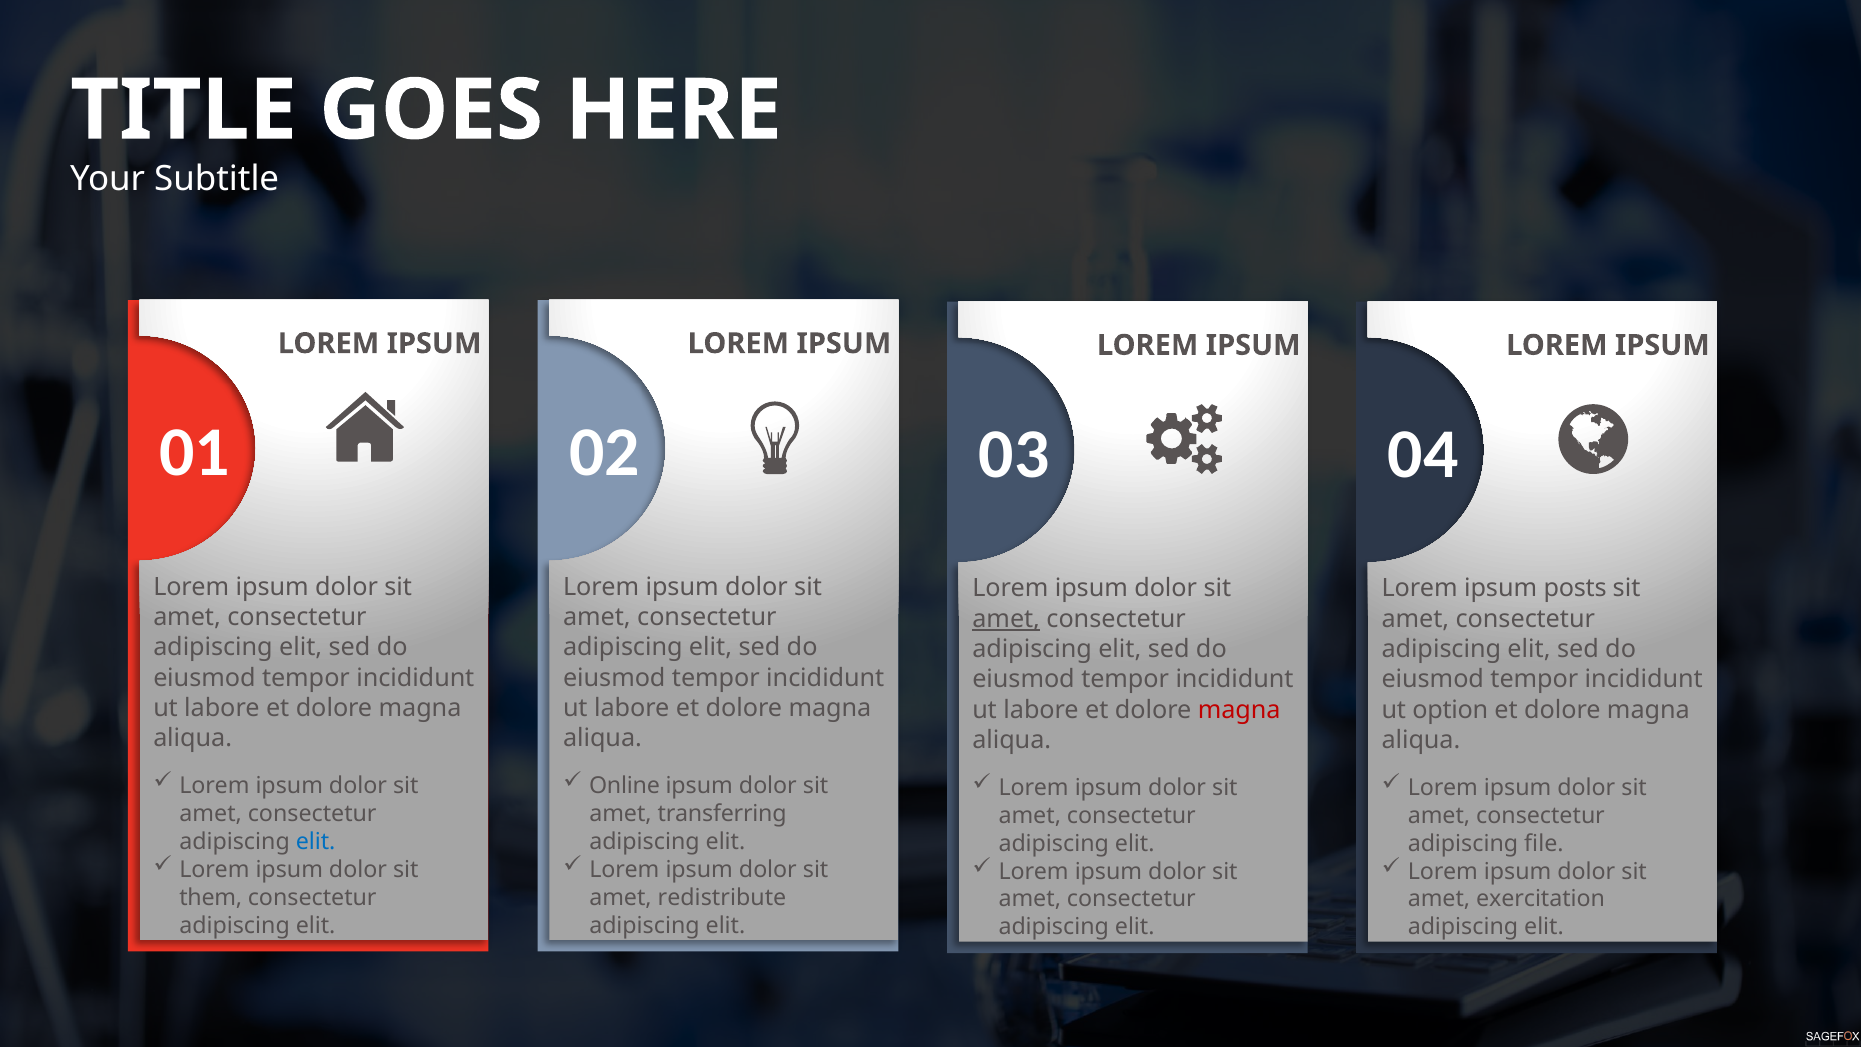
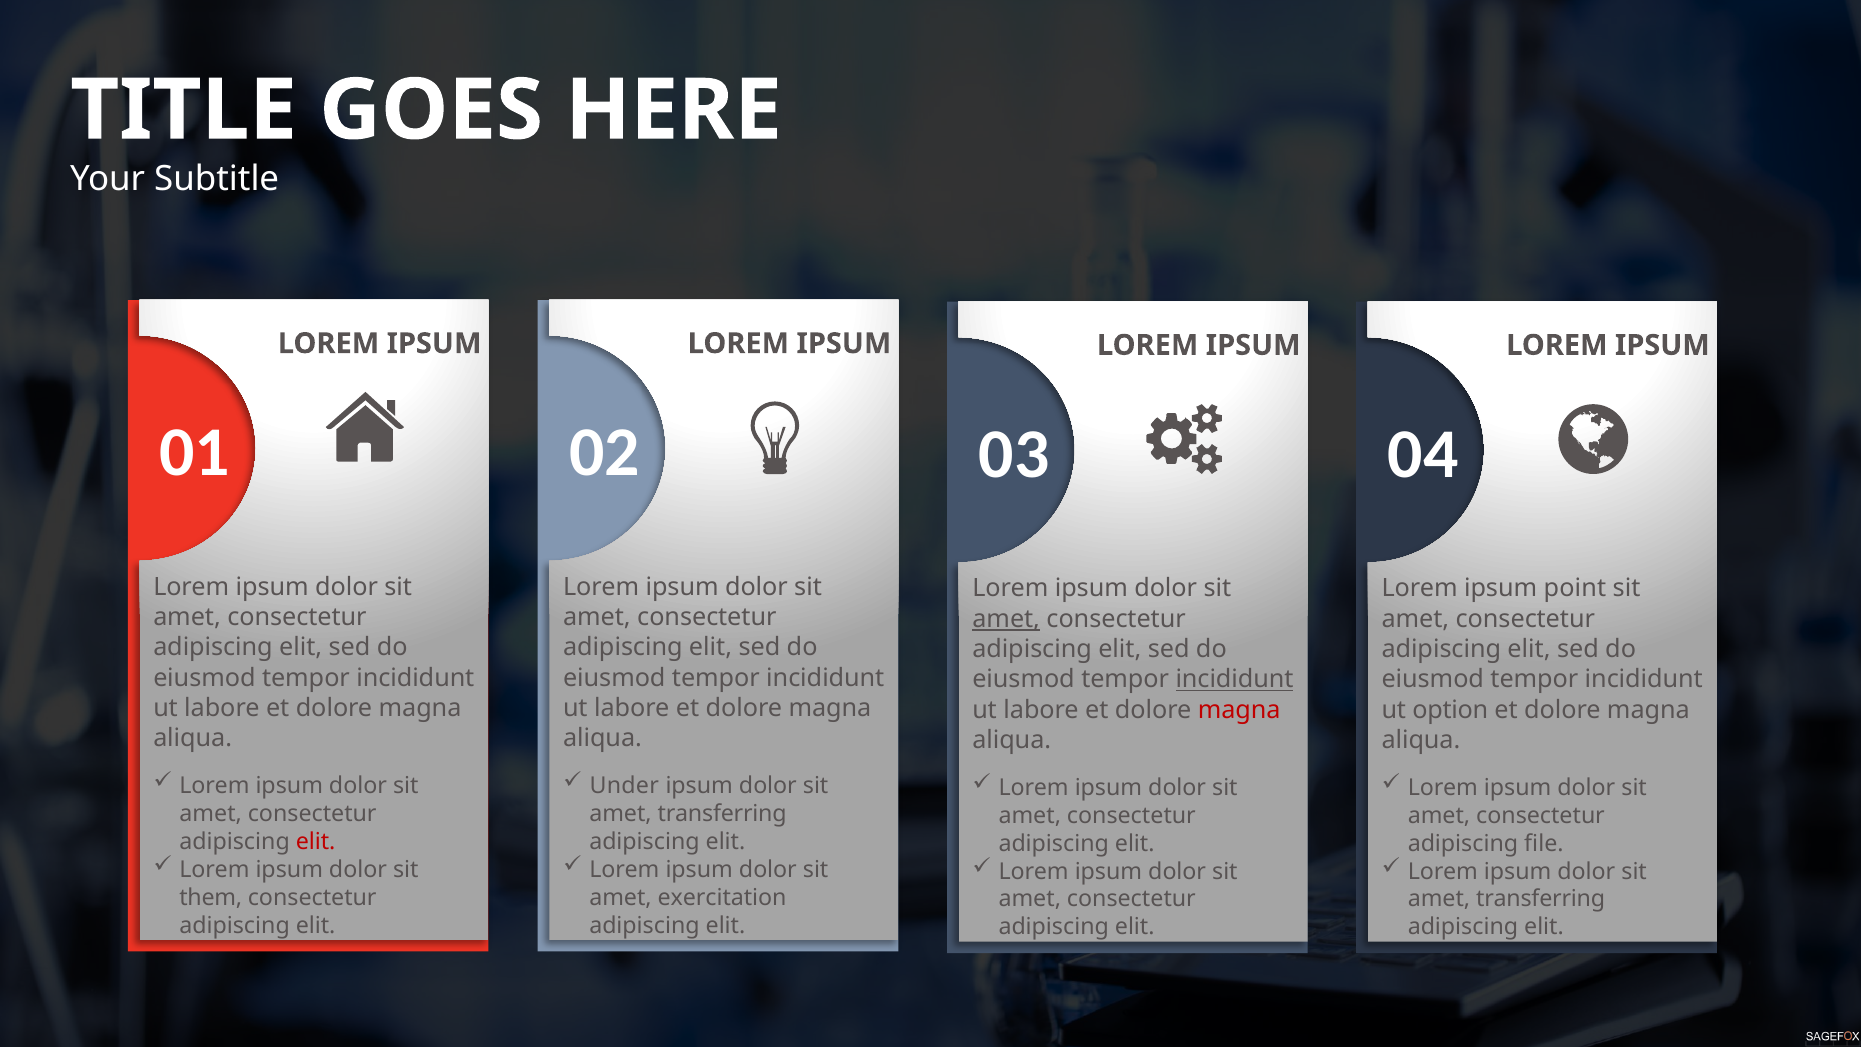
posts: posts -> point
incididunt at (1235, 679) underline: none -> present
Online: Online -> Under
elit at (316, 842) colour: blue -> red
redistribute: redistribute -> exercitation
exercitation at (1541, 899): exercitation -> transferring
